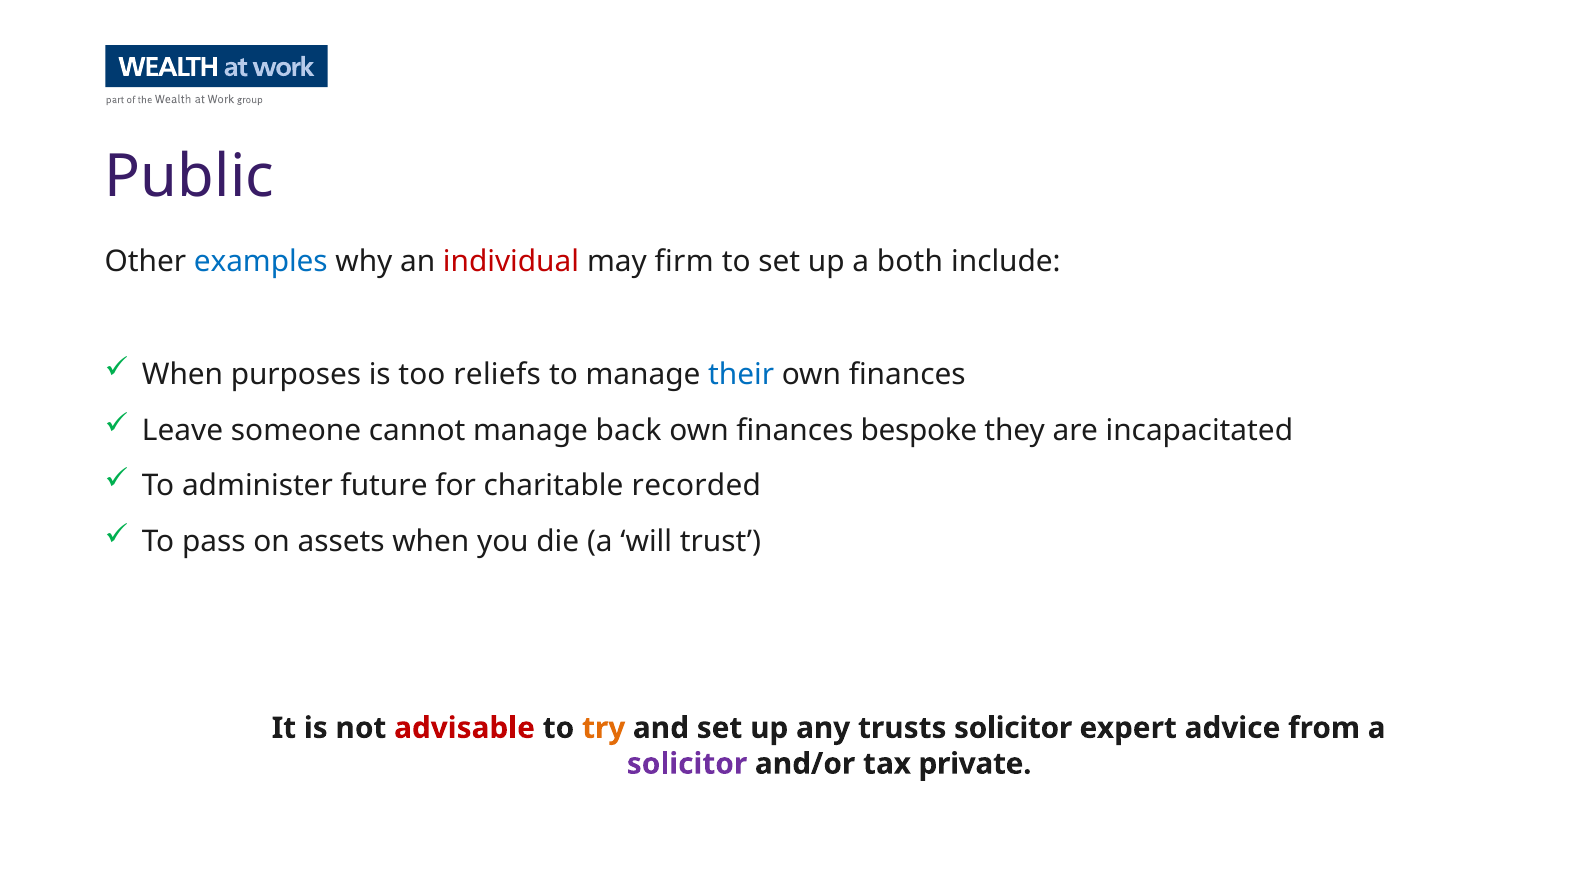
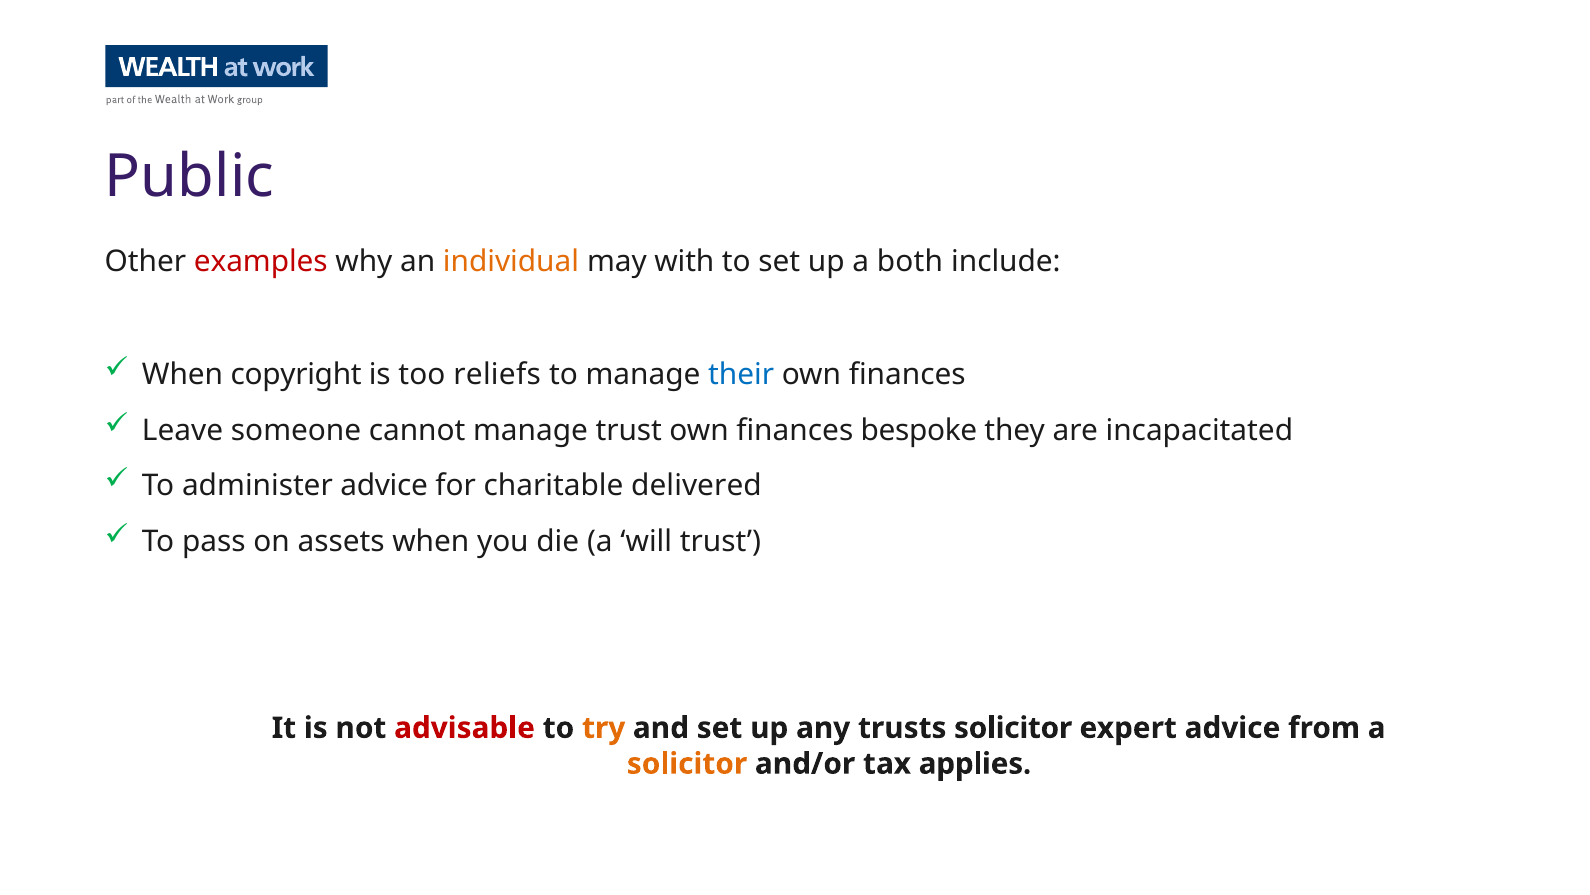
examples colour: blue -> red
individual colour: red -> orange
firm: firm -> with
purposes: purposes -> copyright
manage back: back -> trust
administer future: future -> advice
recorded: recorded -> delivered
solicitor at (687, 763) colour: purple -> orange
private: private -> applies
